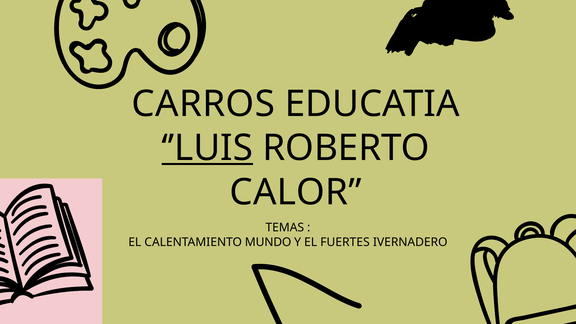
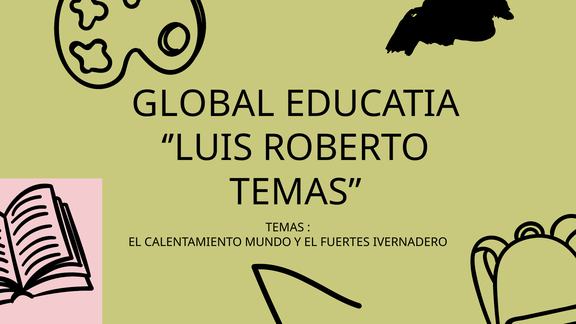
CARROS: CARROS -> GLOBAL
’LUIS underline: present -> none
CALOR at (296, 192): CALOR -> TEMAS
